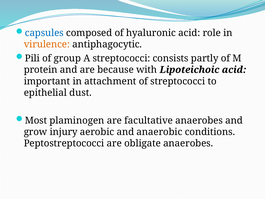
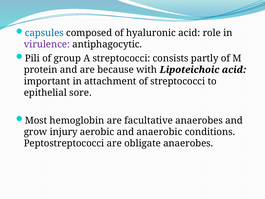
virulence colour: orange -> purple
dust: dust -> sore
plaminogen: plaminogen -> hemoglobin
